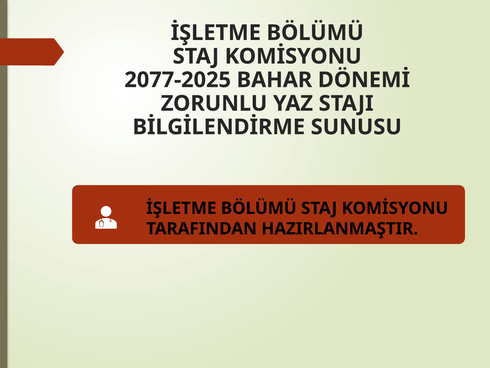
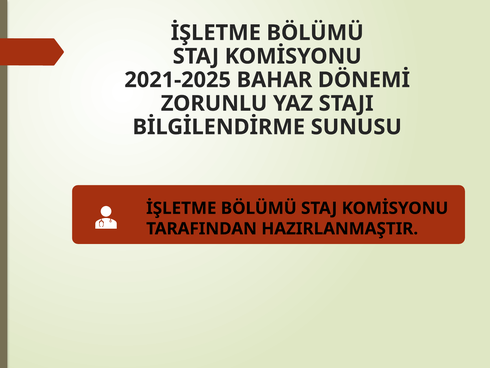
2077-2025: 2077-2025 -> 2021-2025
